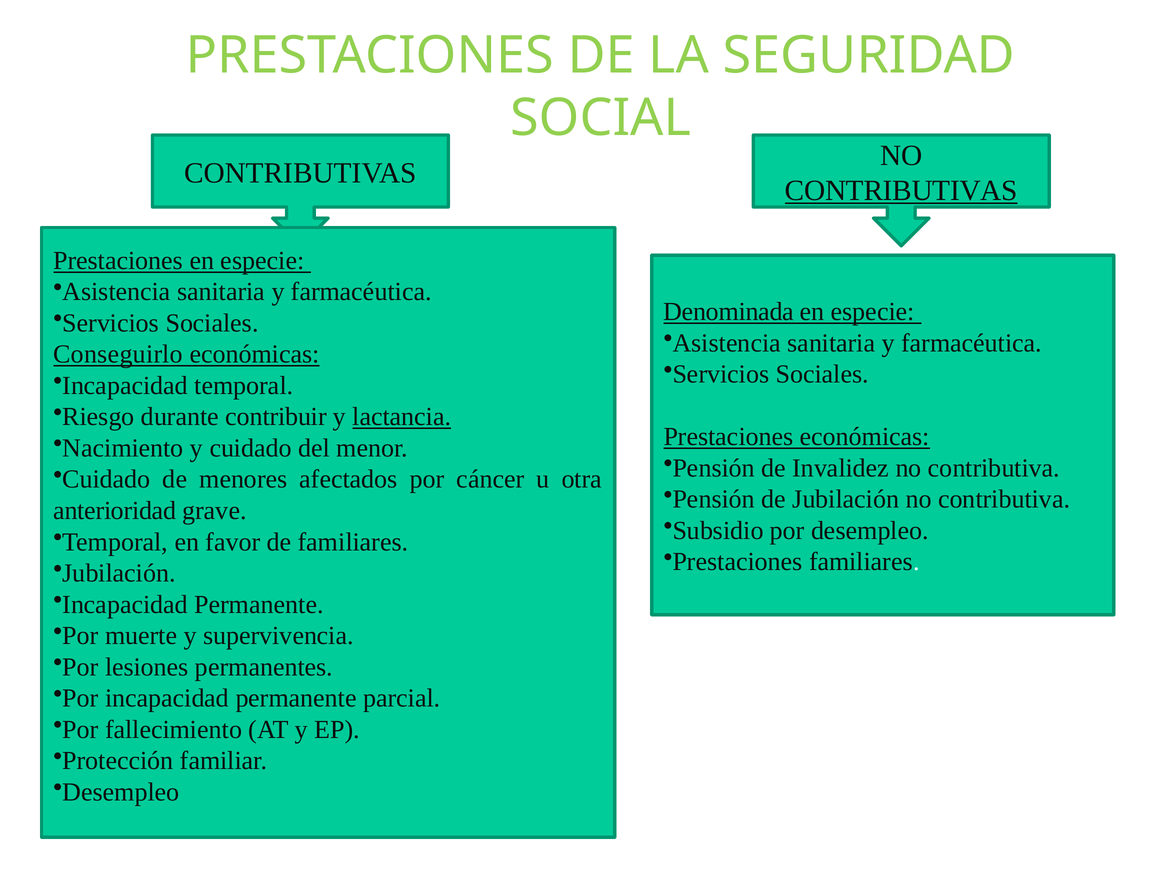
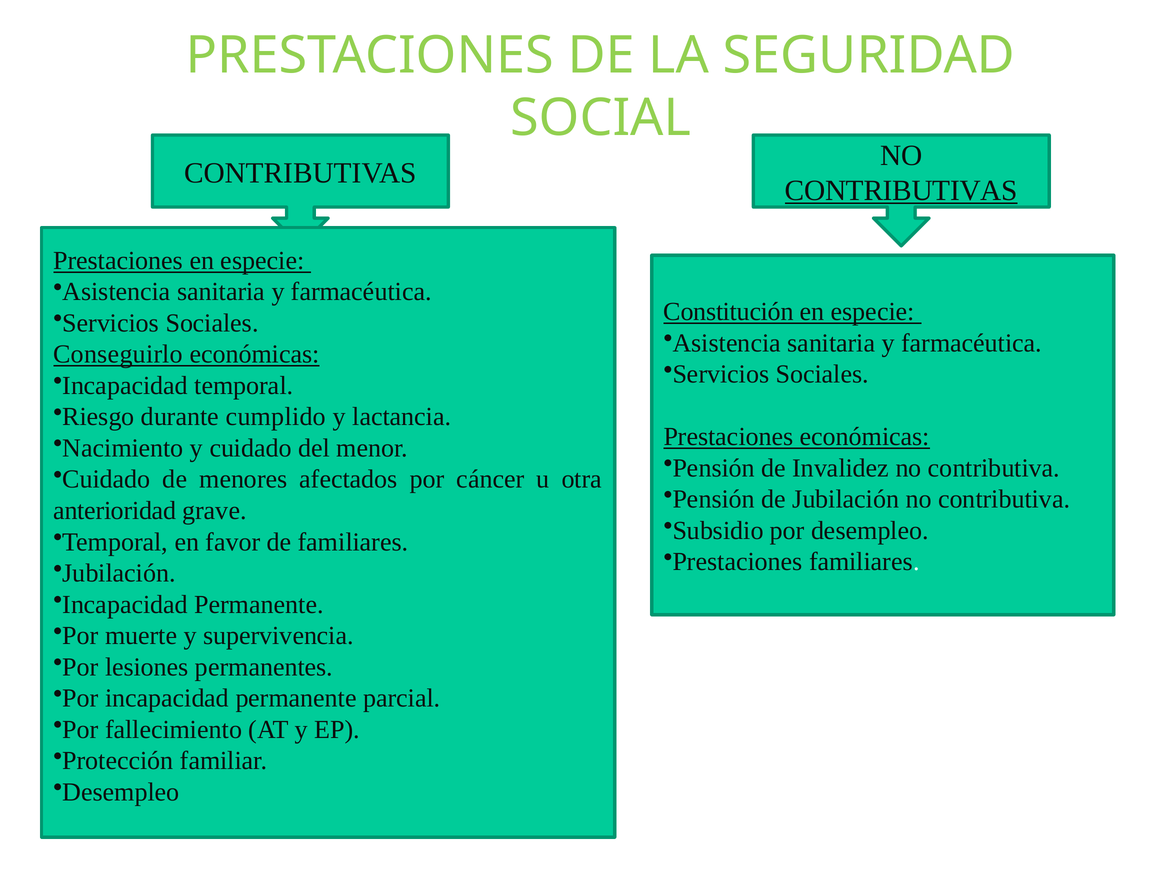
Denominada: Denominada -> Constitución
contribuir: contribuir -> cumplido
lactancia underline: present -> none
